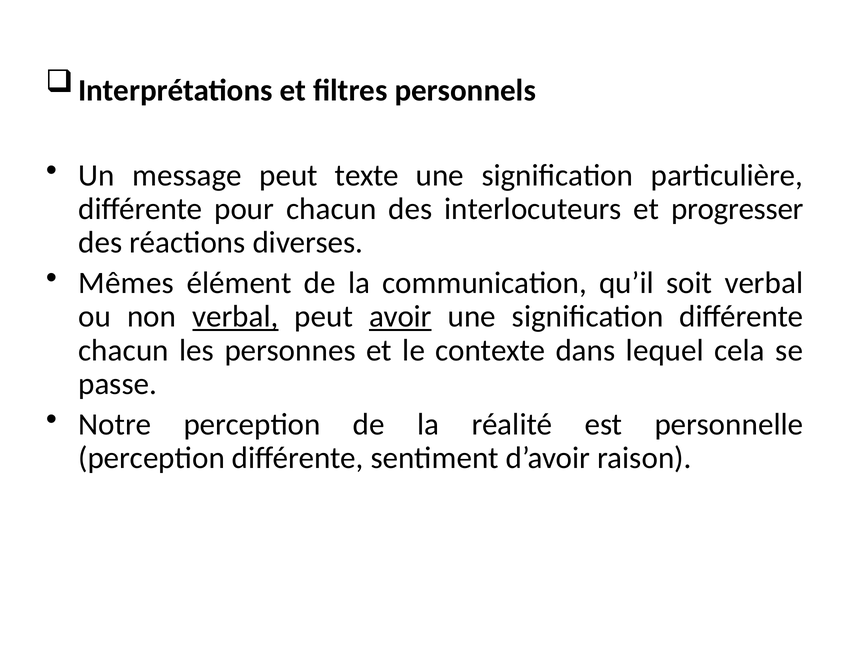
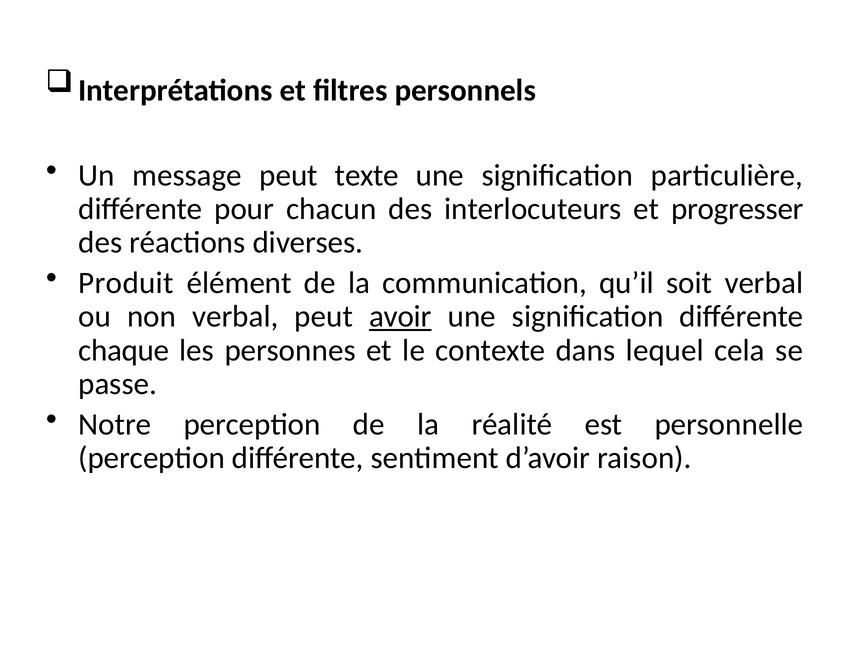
Mêmes: Mêmes -> Produit
verbal at (235, 316) underline: present -> none
chacun at (124, 350): chacun -> chaque
